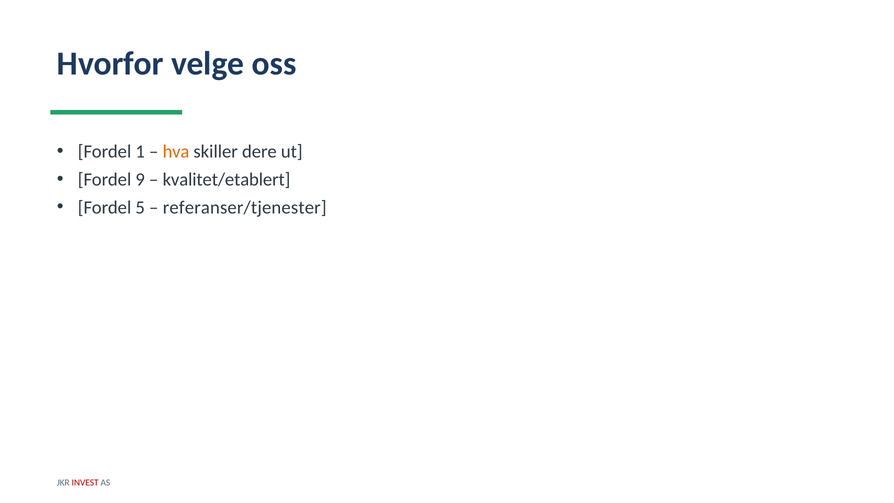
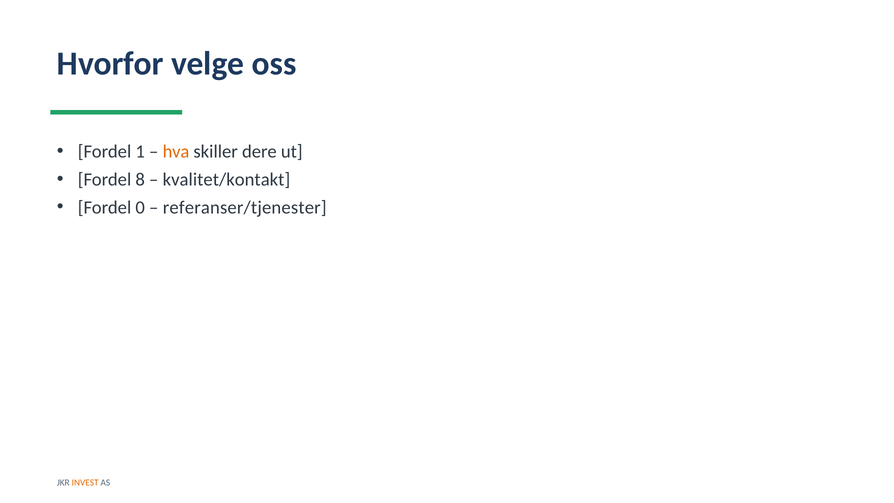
9: 9 -> 8
kvalitet/etablert: kvalitet/etablert -> kvalitet/kontakt
5: 5 -> 0
INVEST colour: red -> orange
